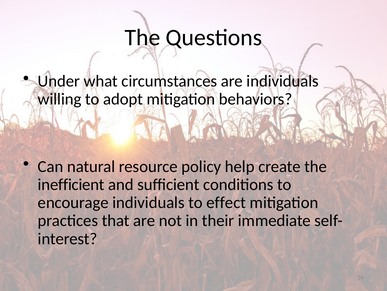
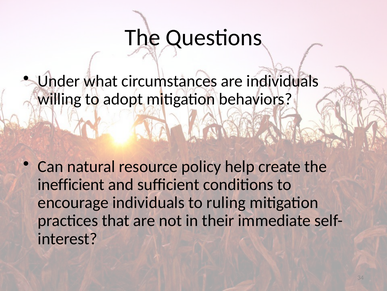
effect: effect -> ruling
